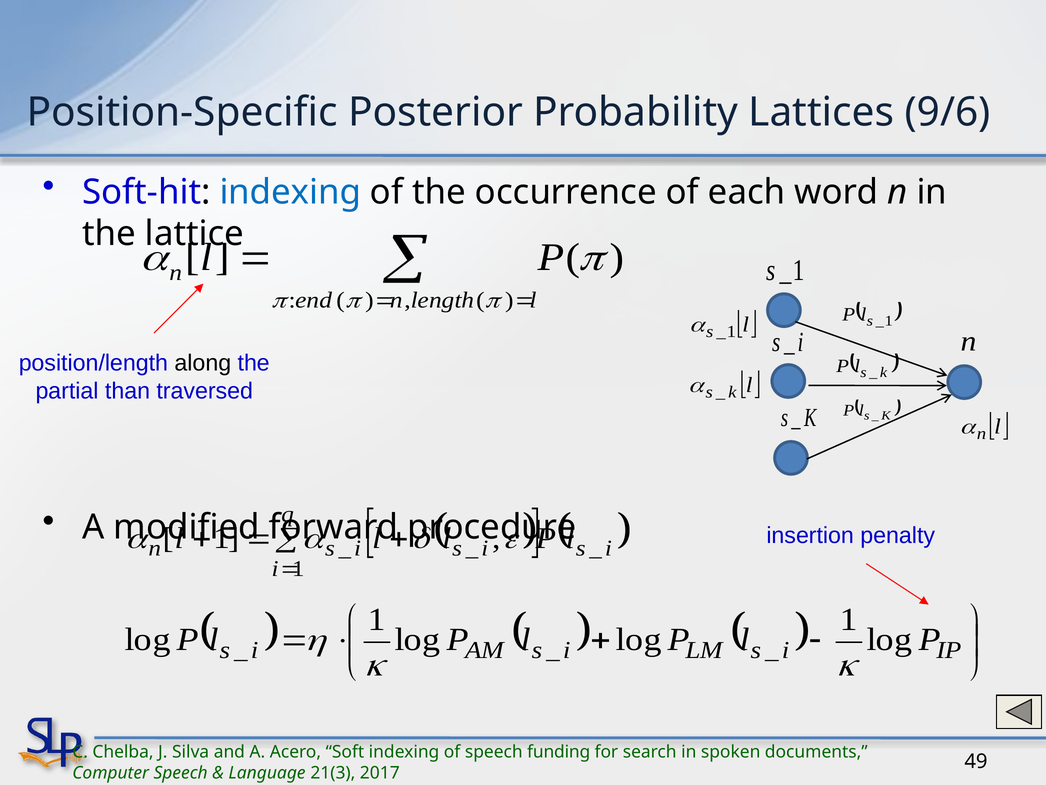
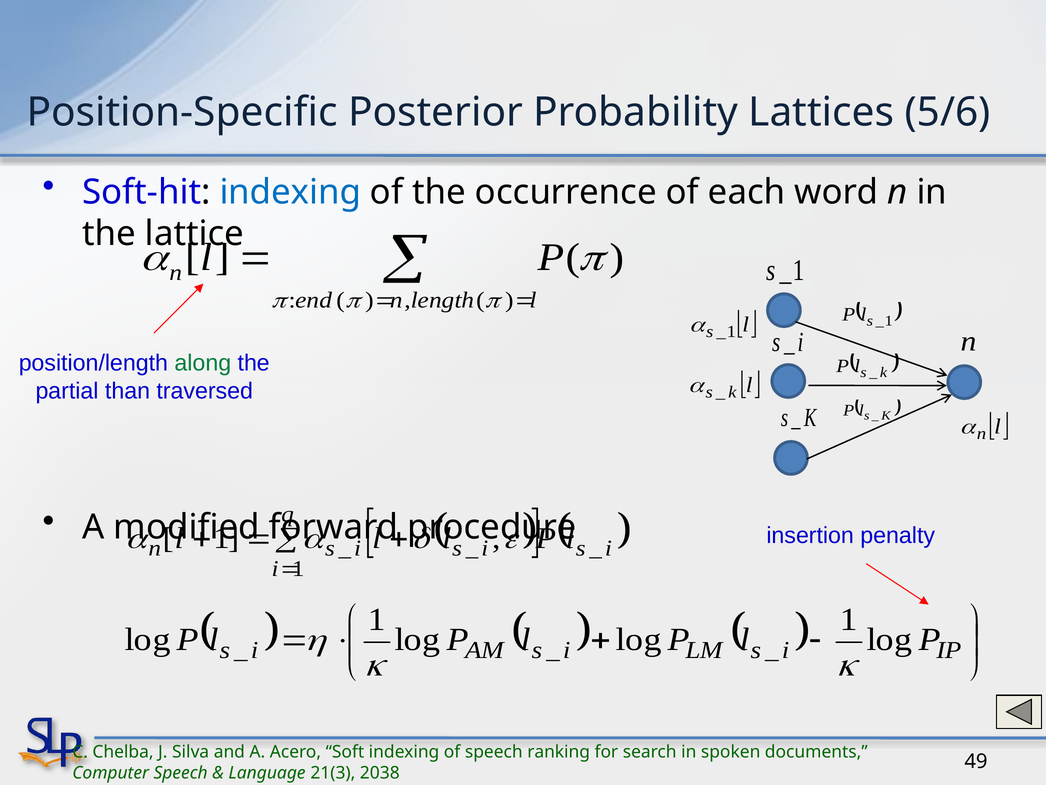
9/6: 9/6 -> 5/6
along colour: black -> green
funding: funding -> ranking
2017: 2017 -> 2038
